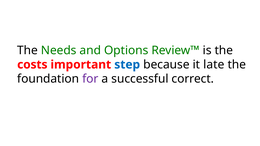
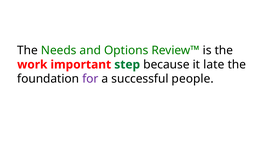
costs: costs -> work
step colour: blue -> green
correct: correct -> people
